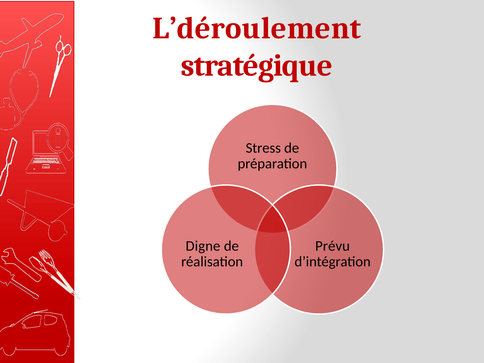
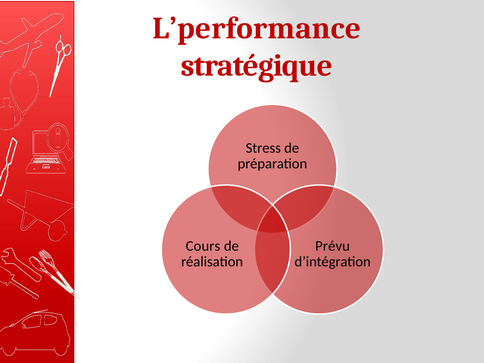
L’déroulement: L’déroulement -> L’performance
Digne: Digne -> Cours
